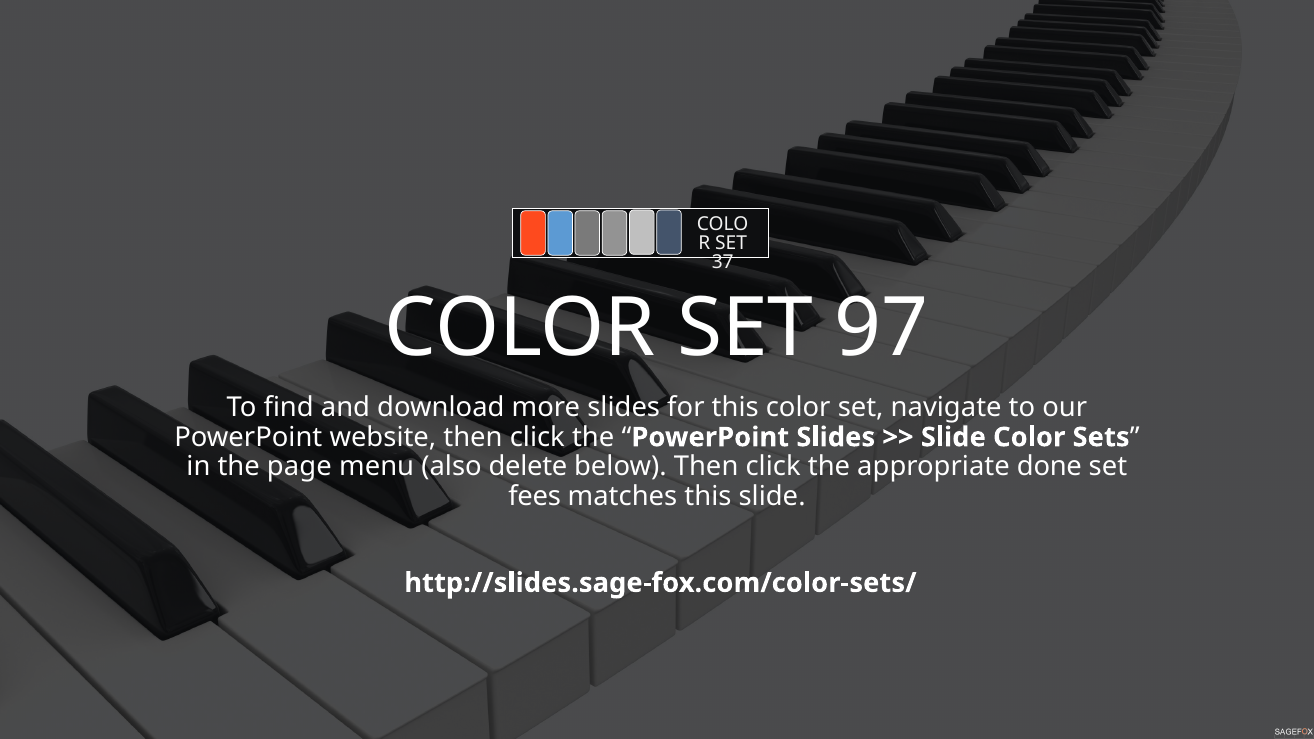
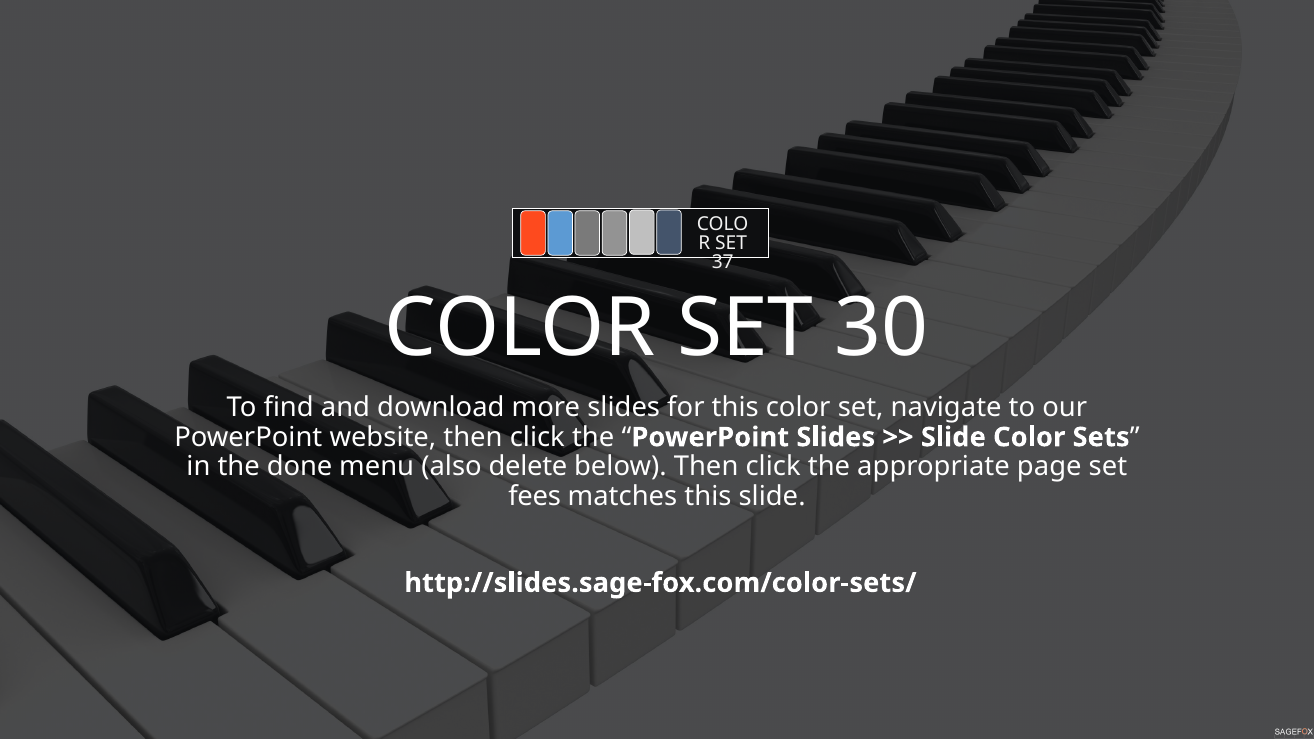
97: 97 -> 30
page: page -> done
done: done -> page
